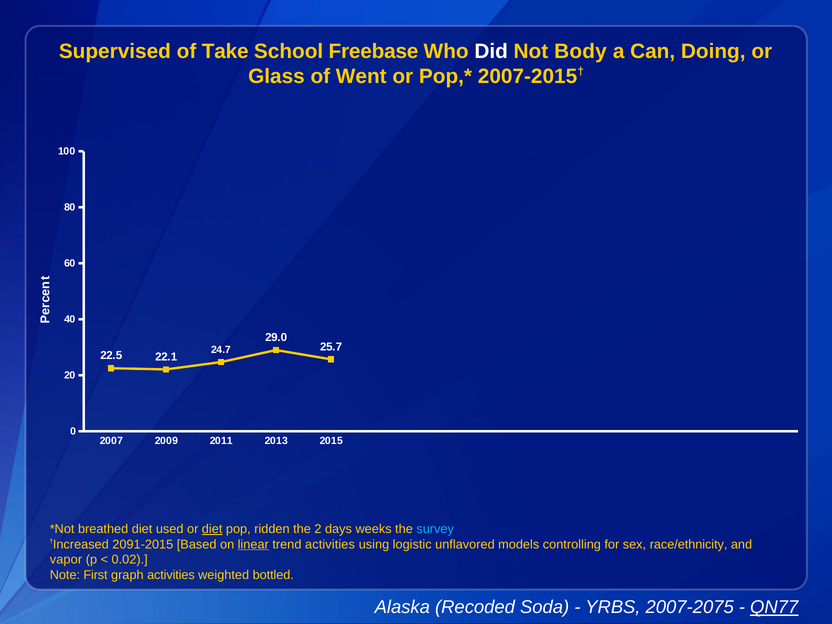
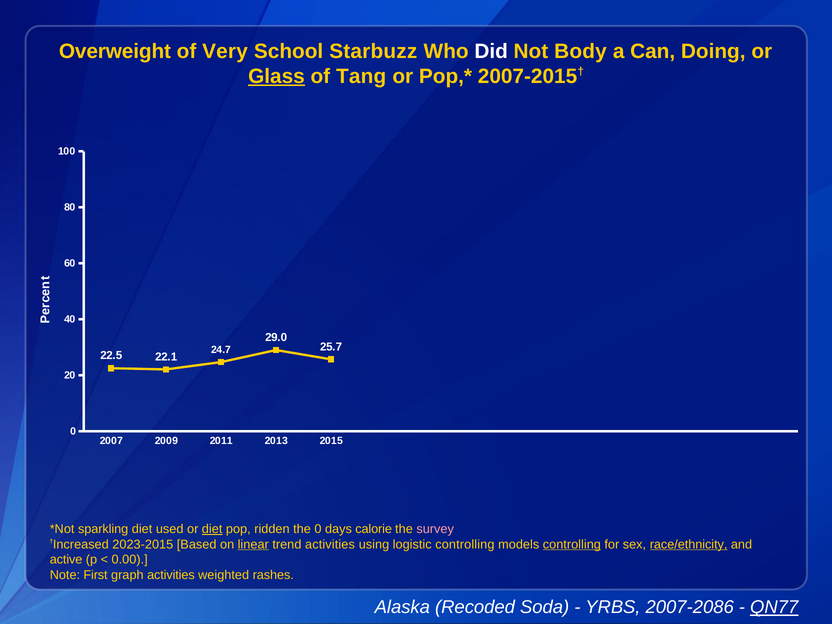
Supervised: Supervised -> Overweight
Take: Take -> Very
Freebase: Freebase -> Starbuzz
Glass underline: none -> present
Went: Went -> Tang
breathed: breathed -> sparkling
the 2: 2 -> 0
weeks: weeks -> calorie
survey colour: light blue -> pink
2091-2015: 2091-2015 -> 2023-2015
logistic unflavored: unflavored -> controlling
controlling at (572, 544) underline: none -> present
race/ethnicity underline: none -> present
vapor: vapor -> active
0.02: 0.02 -> 0.00
bottled: bottled -> rashes
2007-2075: 2007-2075 -> 2007-2086
